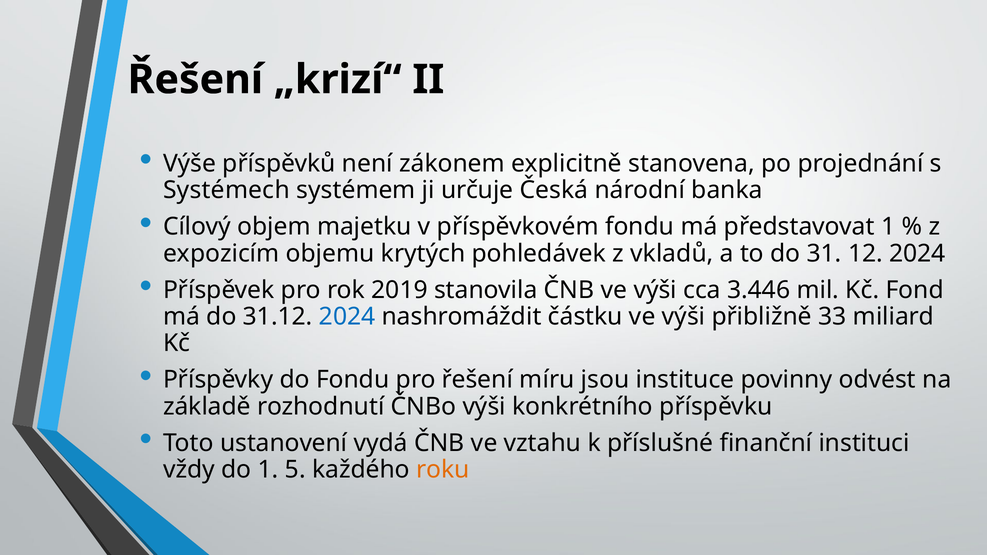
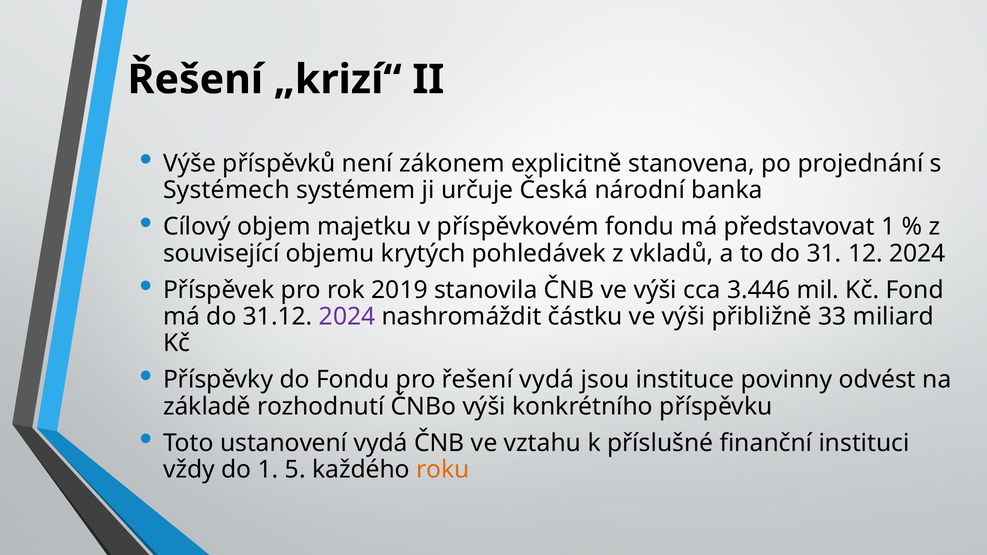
expozicím: expozicím -> související
2024 at (347, 317) colour: blue -> purple
řešení míru: míru -> vydá
